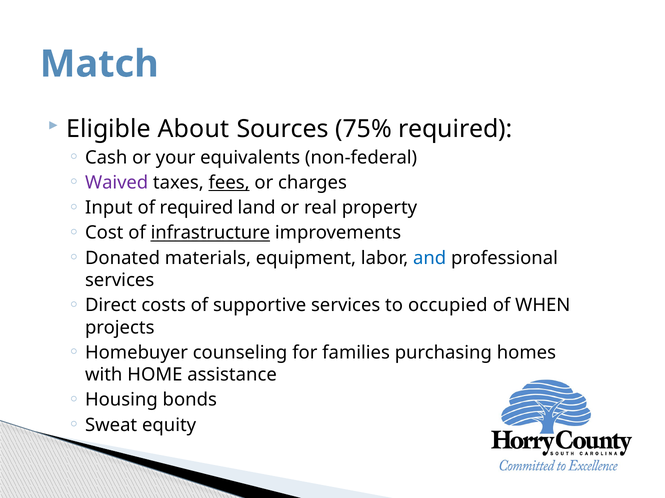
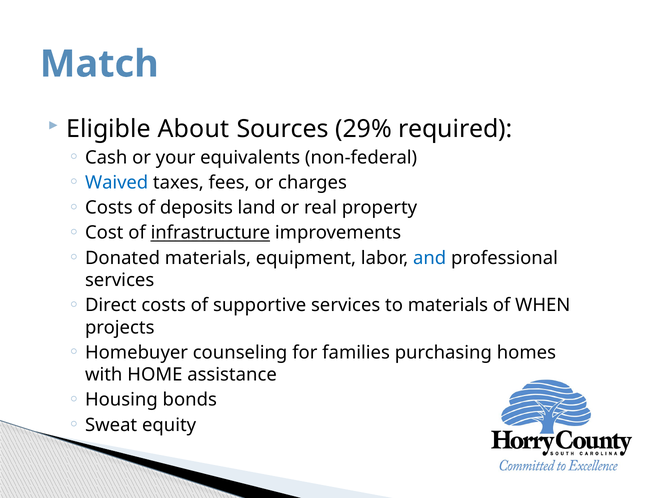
75%: 75% -> 29%
Waived colour: purple -> blue
fees underline: present -> none
Input at (109, 208): Input -> Costs
of required: required -> deposits
to occupied: occupied -> materials
